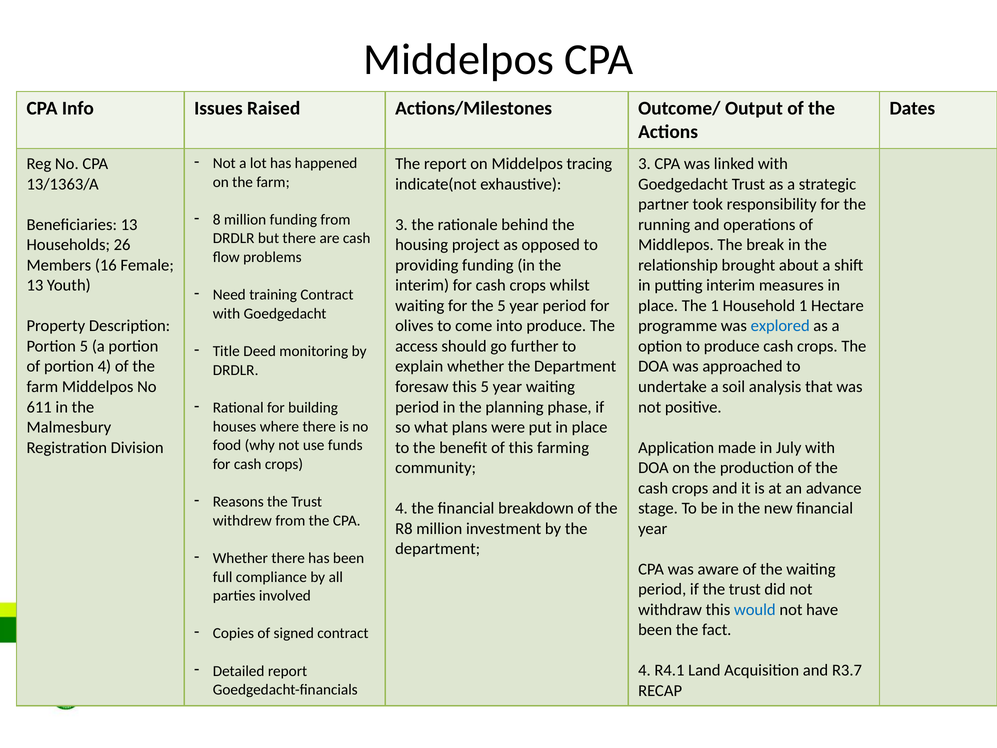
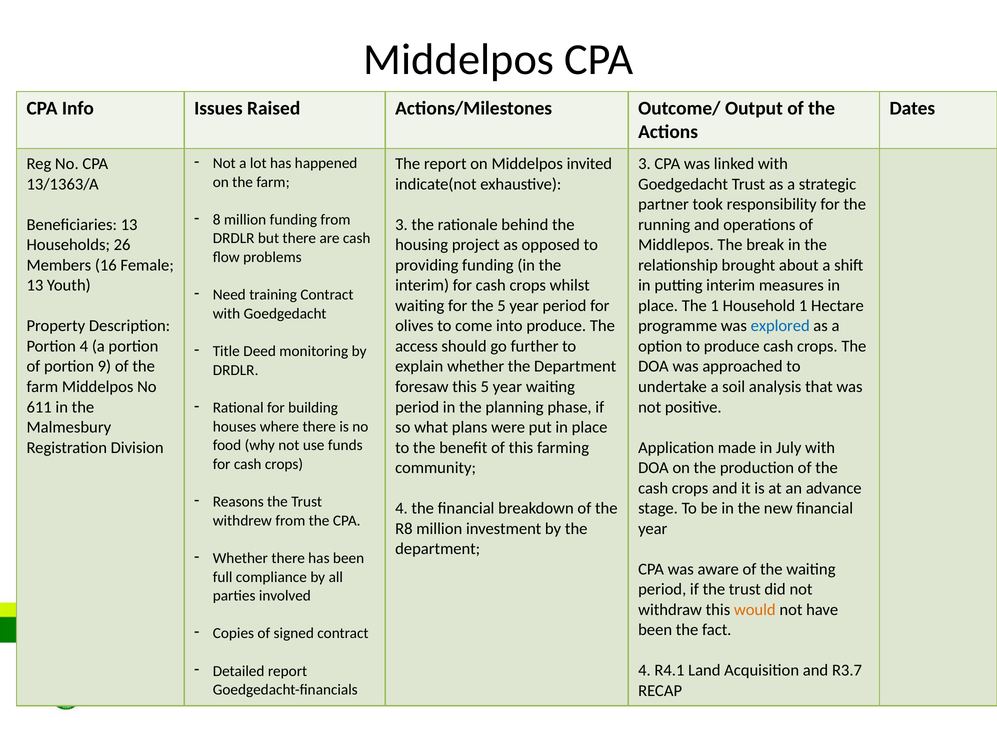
tracing: tracing -> invited
Portion 5: 5 -> 4
portion 4: 4 -> 9
would colour: blue -> orange
